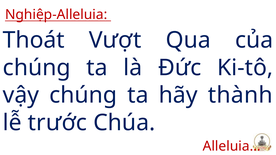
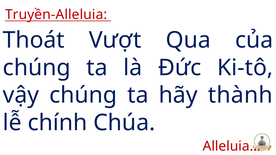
Nghiệp-Alleluia: Nghiệp-Alleluia -> Truyền-Alleluia
trước: trước -> chính
